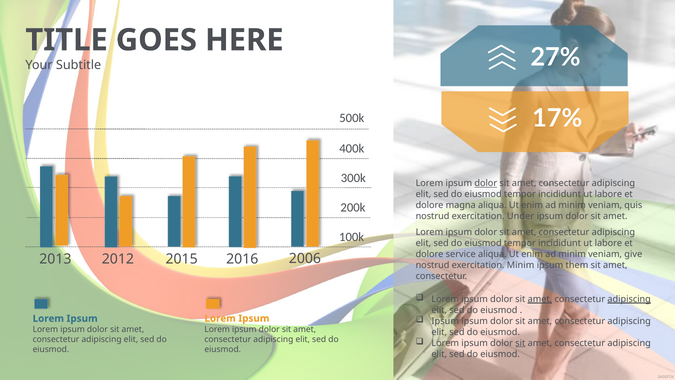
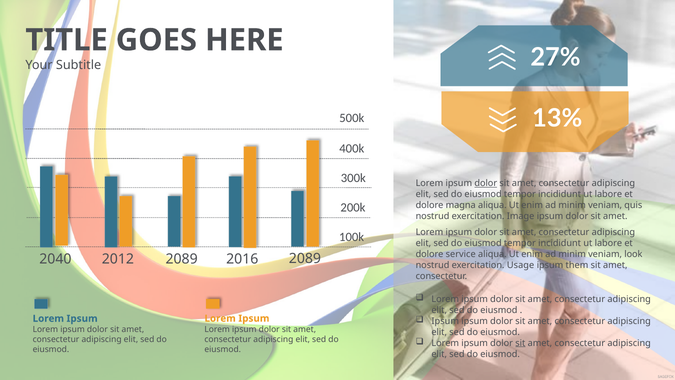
17%: 17% -> 13%
Under: Under -> Image
give: give -> look
2013: 2013 -> 2040
2012 2015: 2015 -> 2089
2016 2006: 2006 -> 2089
exercitation Minim: Minim -> Usage
amet at (540, 299) underline: present -> none
adipiscing at (629, 299) underline: present -> none
